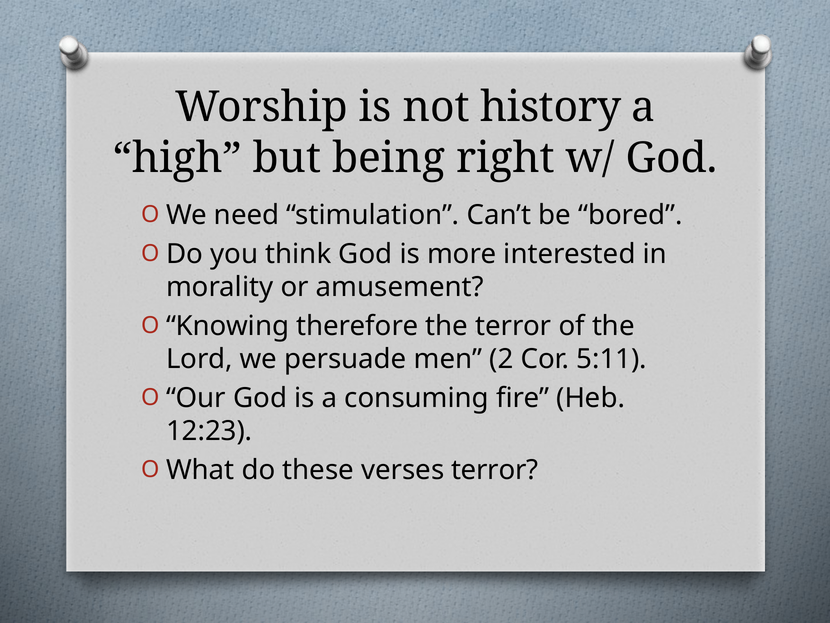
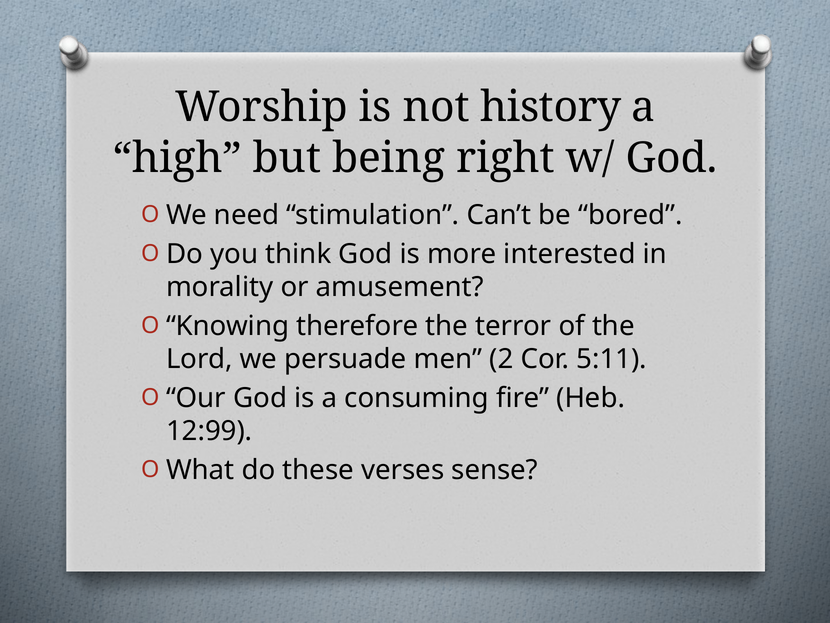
12:23: 12:23 -> 12:99
verses terror: terror -> sense
